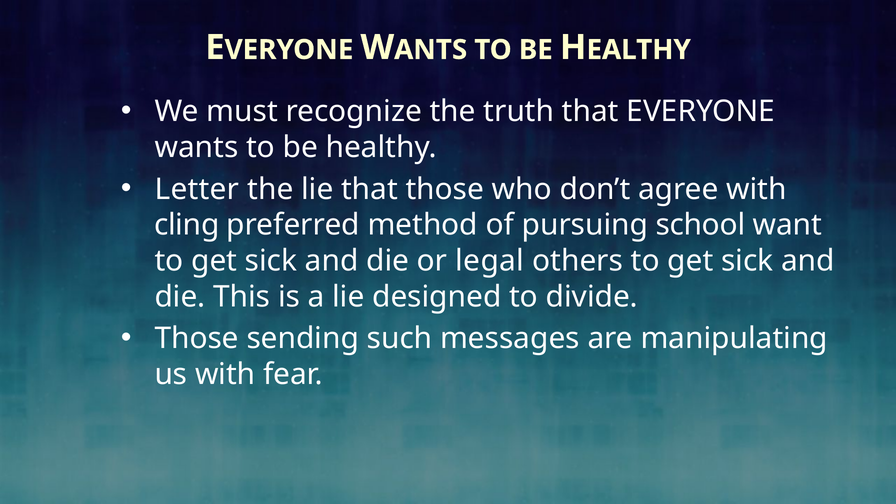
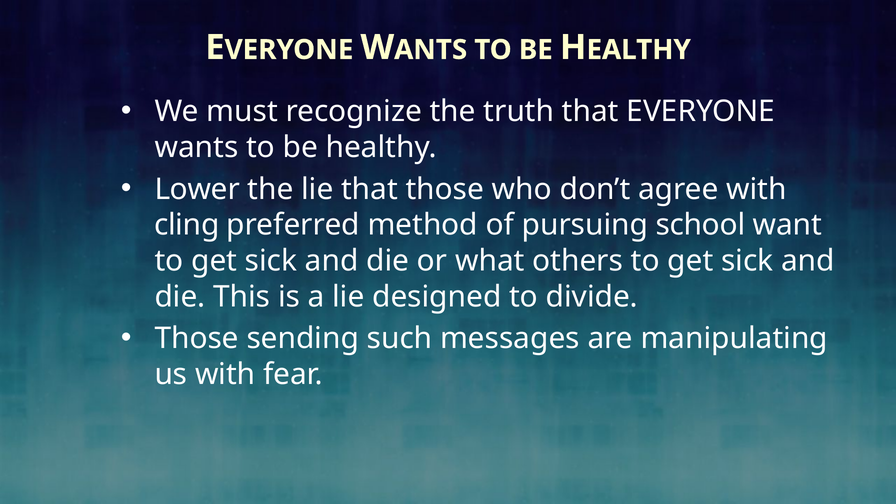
Letter: Letter -> Lower
legal: legal -> what
